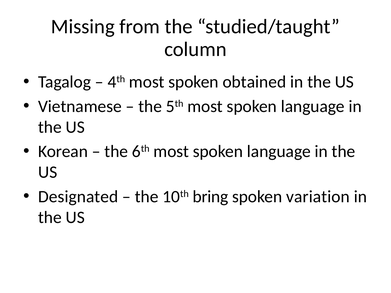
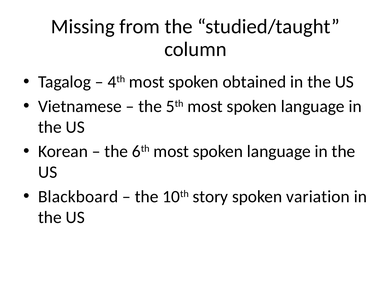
Designated: Designated -> Blackboard
bring: bring -> story
